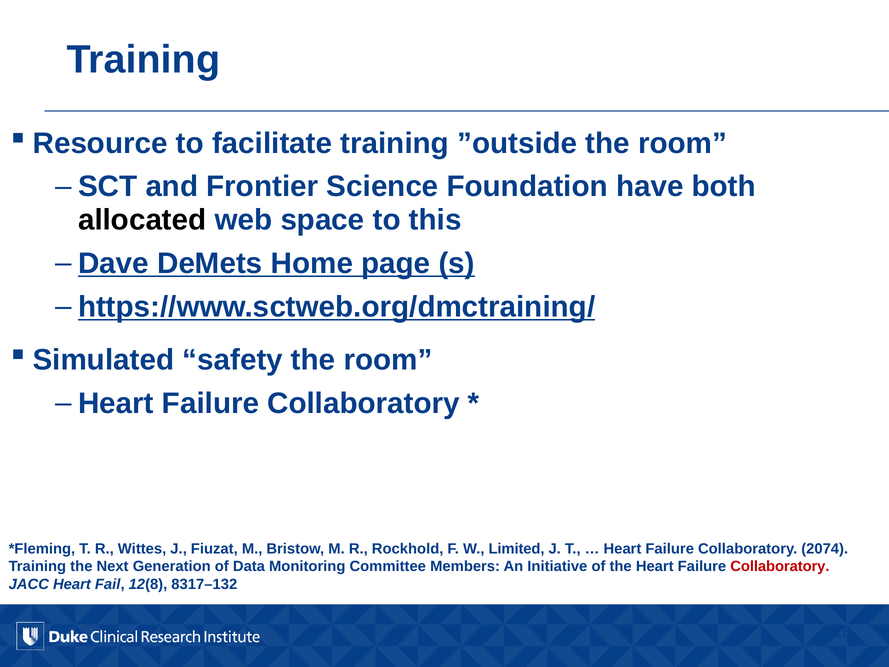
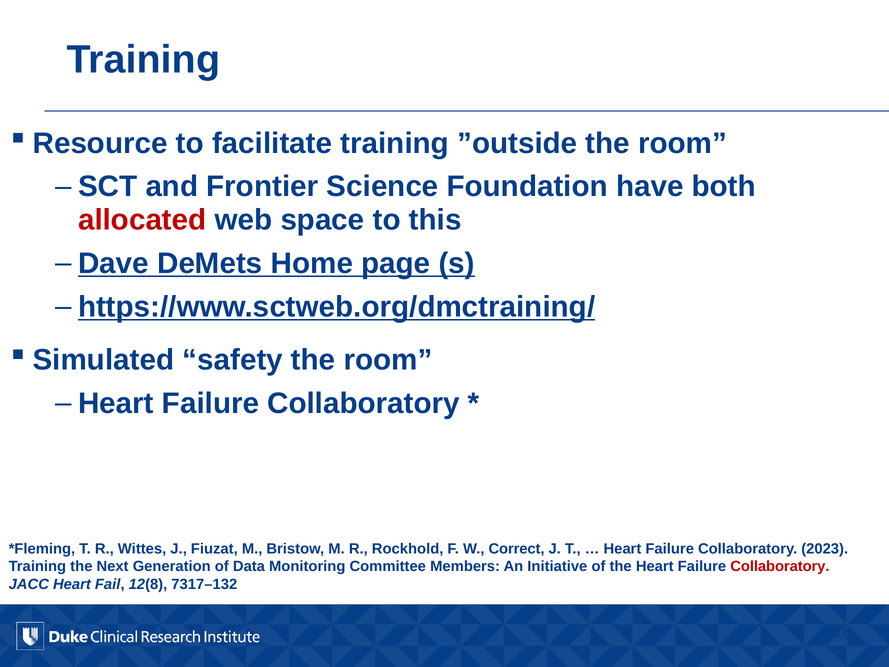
allocated colour: black -> red
Limited: Limited -> Correct
2074: 2074 -> 2023
8317–132: 8317–132 -> 7317–132
